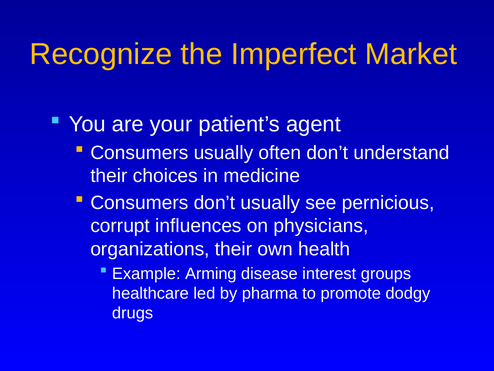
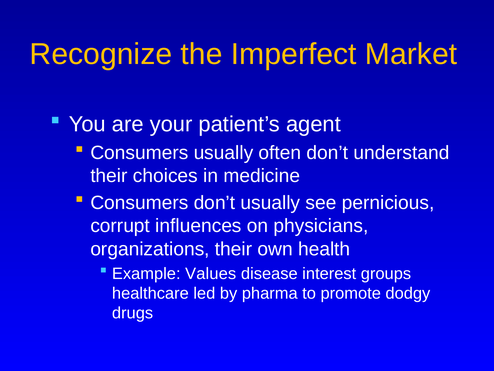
Arming: Arming -> Values
